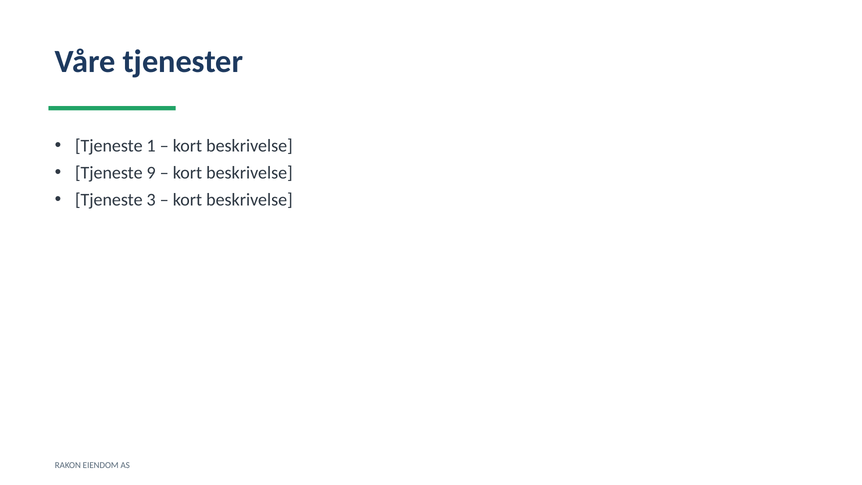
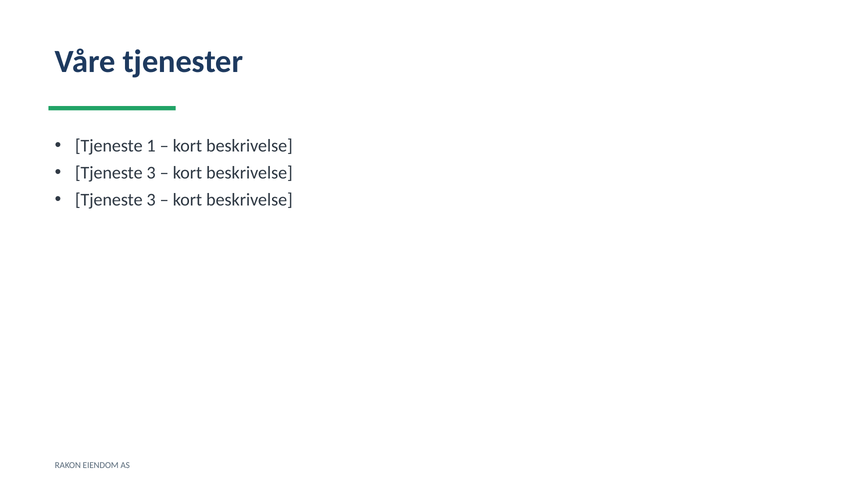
9 at (151, 173): 9 -> 3
